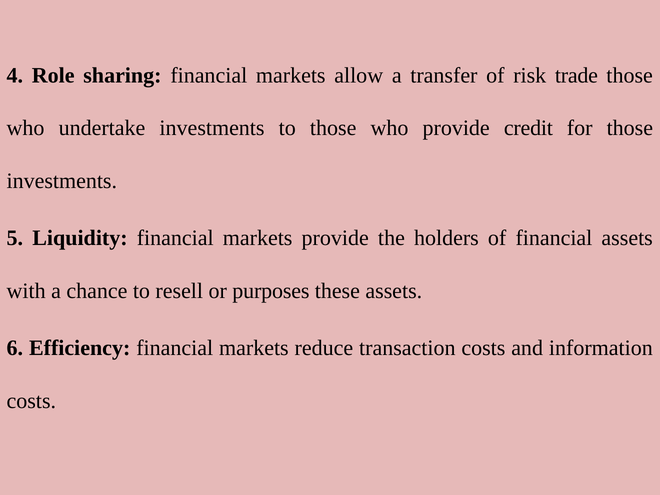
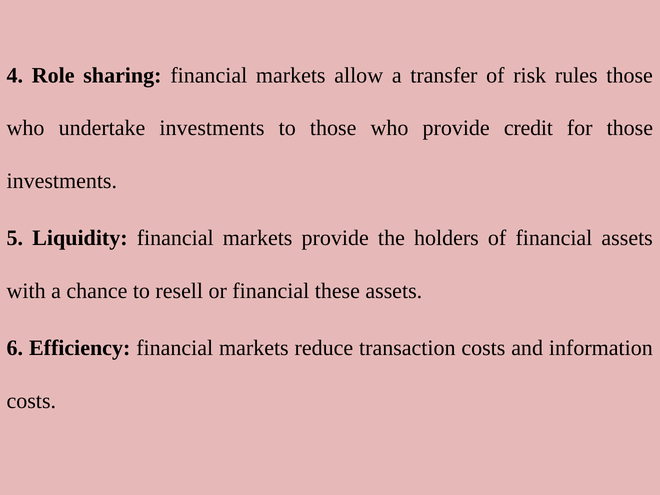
trade: trade -> rules
or purposes: purposes -> financial
